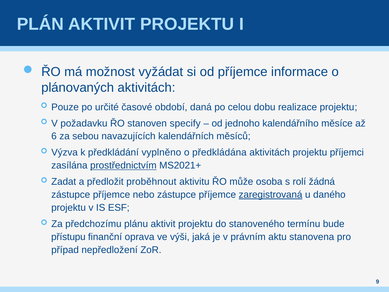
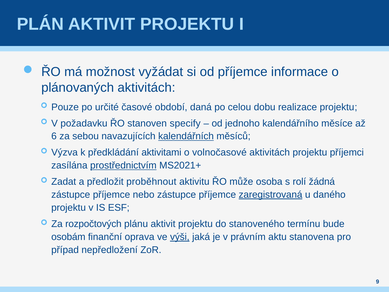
kalendářních underline: none -> present
vyplněno: vyplněno -> aktivitami
předkládána: předkládána -> volnočasové
předchozímu: předchozímu -> rozpočtových
přístupu: přístupu -> osobám
výši underline: none -> present
